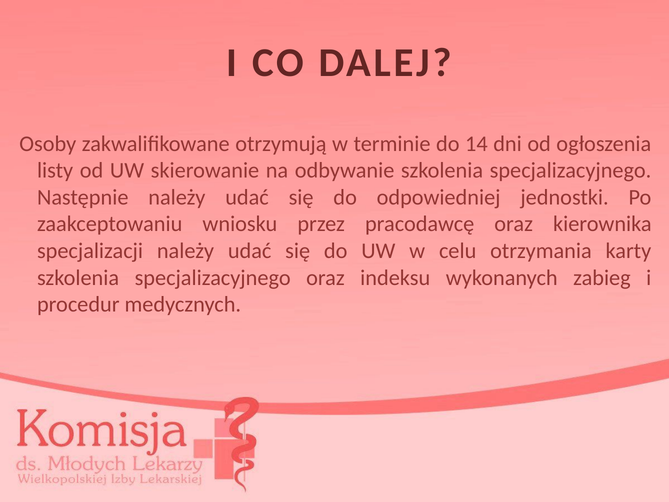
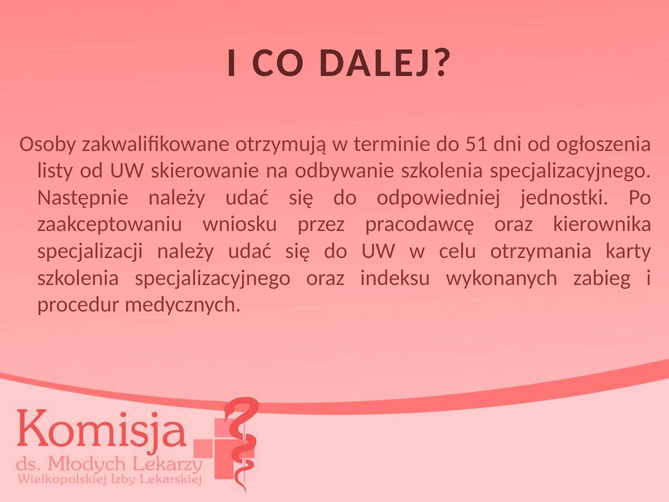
14: 14 -> 51
